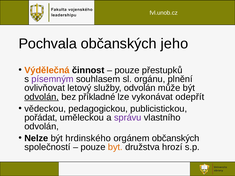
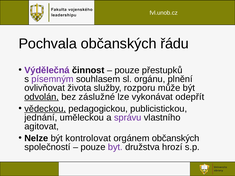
jeho: jeho -> řádu
Výdělečná colour: orange -> purple
letový: letový -> života
služby odvolán: odvolán -> rozporu
příkladné: příkladné -> záslužné
vědeckou underline: none -> present
pořádat: pořádat -> jednání
odvolán at (42, 127): odvolán -> agitovat
hrdinského: hrdinského -> kontrolovat
byt colour: orange -> purple
